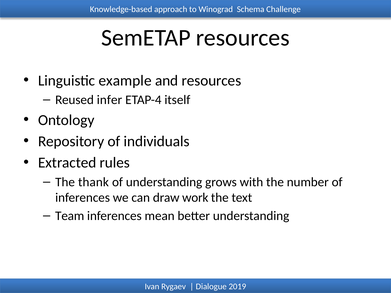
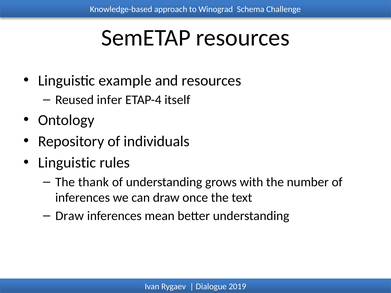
Extracted at (67, 163): Extracted -> Linguistic
work: work -> once
Team at (70, 216): Team -> Draw
